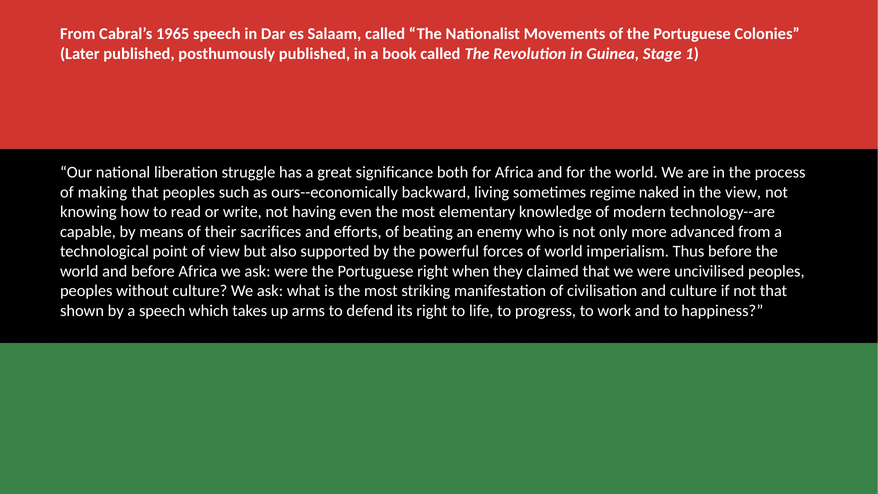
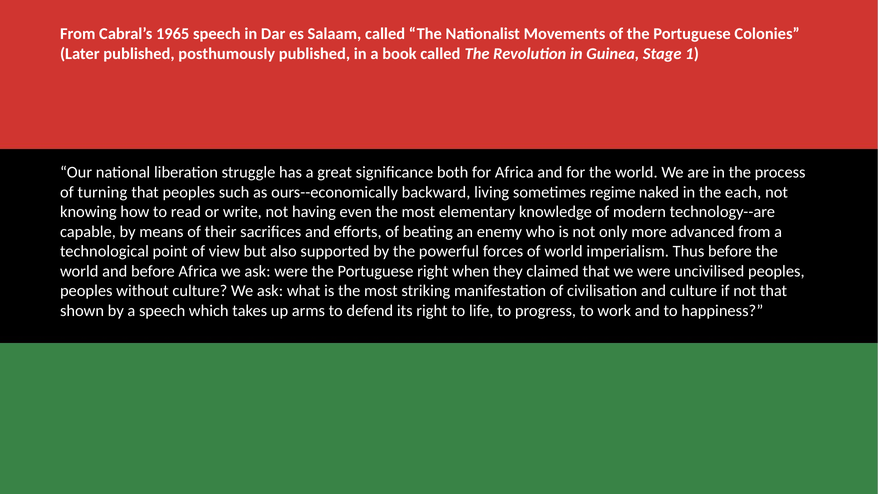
making: making -> turning
the view: view -> each
